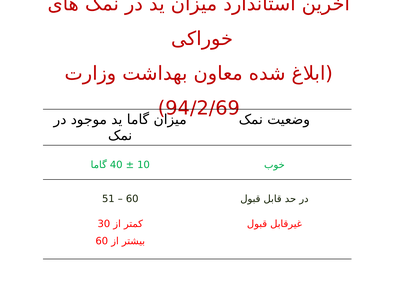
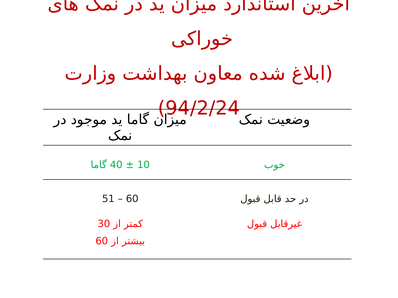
94/2/69: 94/2/69 -> 94/2/24
